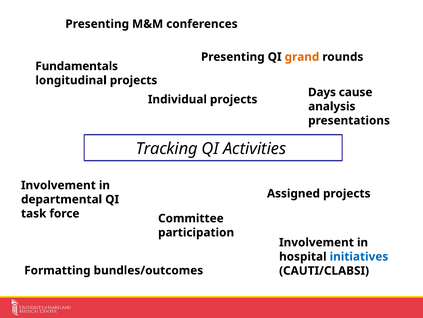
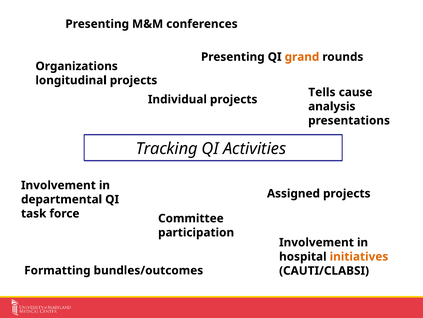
Fundamentals: Fundamentals -> Organizations
Days: Days -> Tells
initiatives colour: blue -> orange
